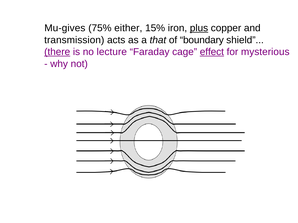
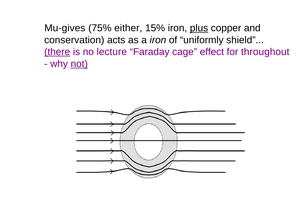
transmission: transmission -> conservation
a that: that -> iron
boundary: boundary -> uniformly
effect underline: present -> none
mysterious: mysterious -> throughout
not underline: none -> present
